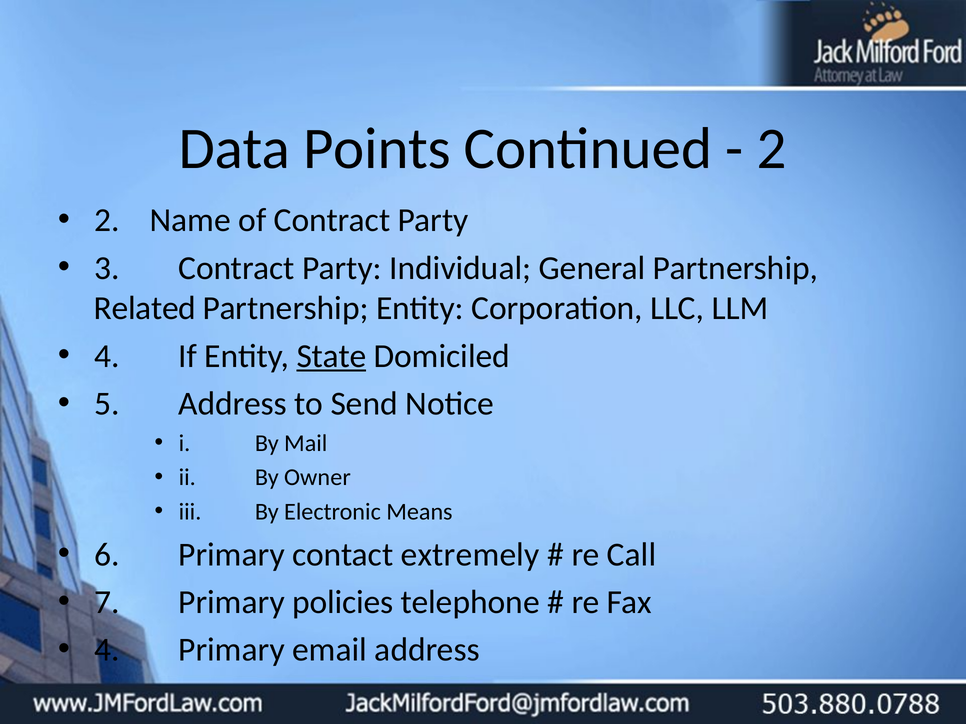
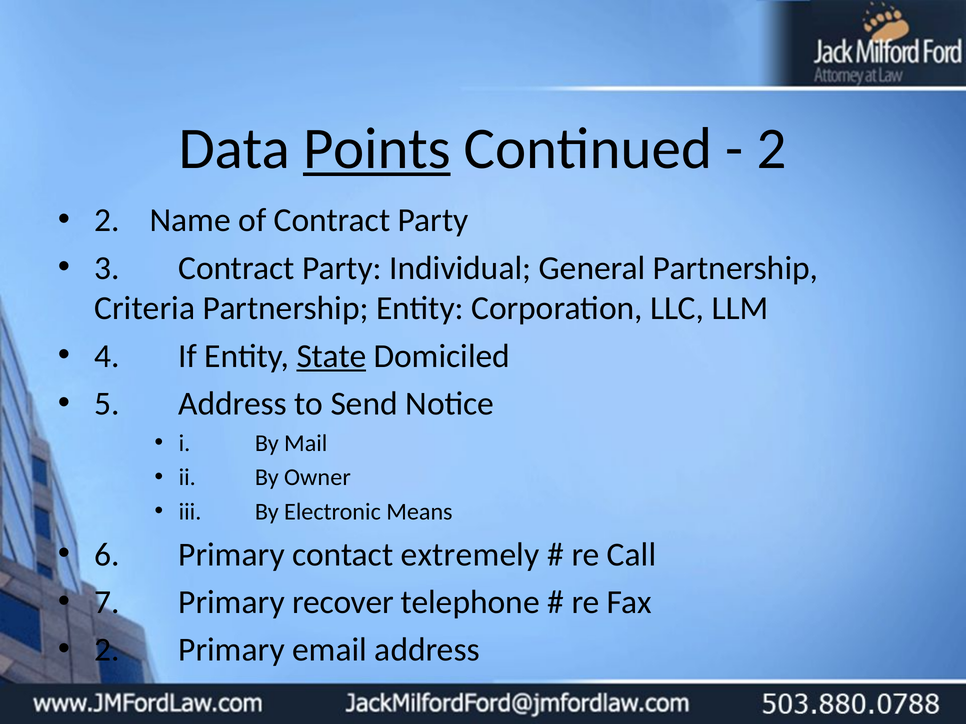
Points underline: none -> present
Related: Related -> Criteria
policies: policies -> recover
4 at (107, 650): 4 -> 2
